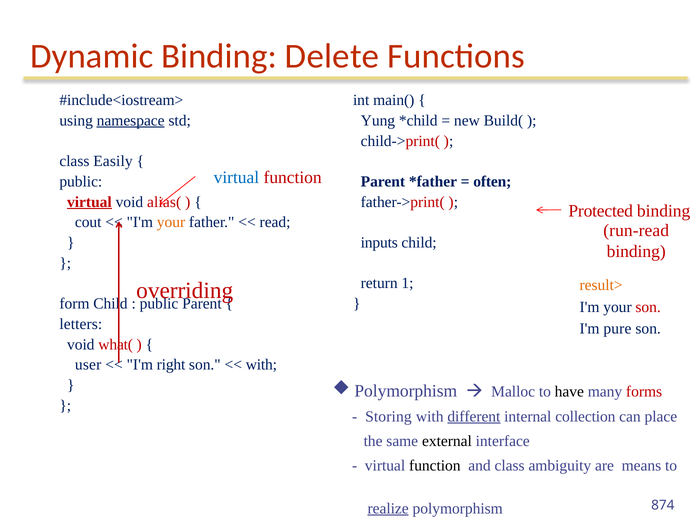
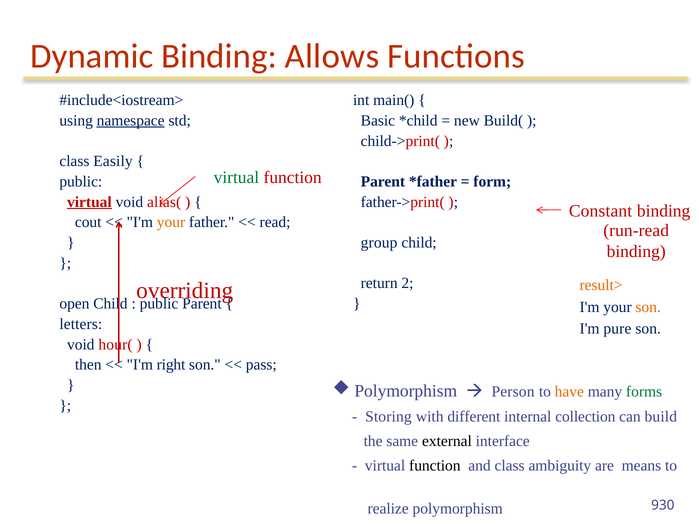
Delete: Delete -> Allows
Yung: Yung -> Basic
virtual at (236, 178) colour: blue -> green
often: often -> form
Protected: Protected -> Constant
inputs: inputs -> group
1: 1 -> 2
form: form -> open
son at (648, 307) colour: red -> orange
what(: what( -> hour(
user: user -> then
with at (261, 365): with -> pass
Malloc: Malloc -> Person
have colour: black -> orange
forms colour: red -> green
different underline: present -> none
place: place -> build
realize underline: present -> none
874: 874 -> 930
